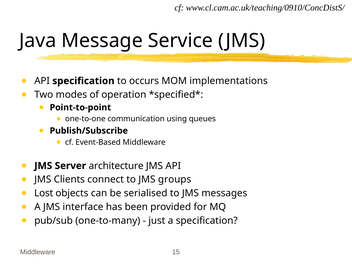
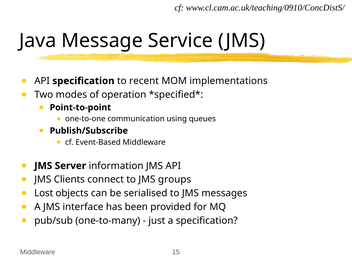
occurs: occurs -> recent
architecture: architecture -> information
